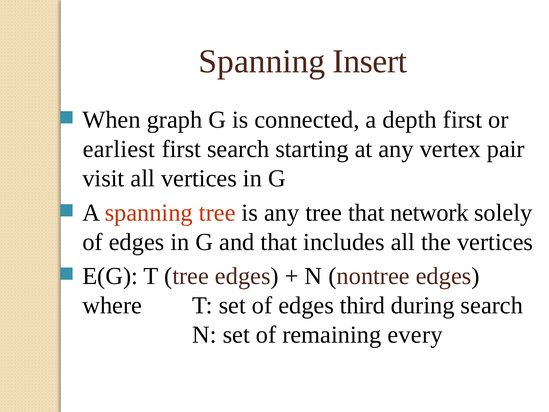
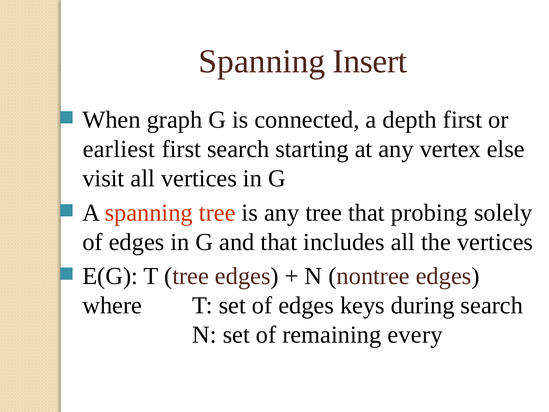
pair: pair -> else
network: network -> probing
third: third -> keys
